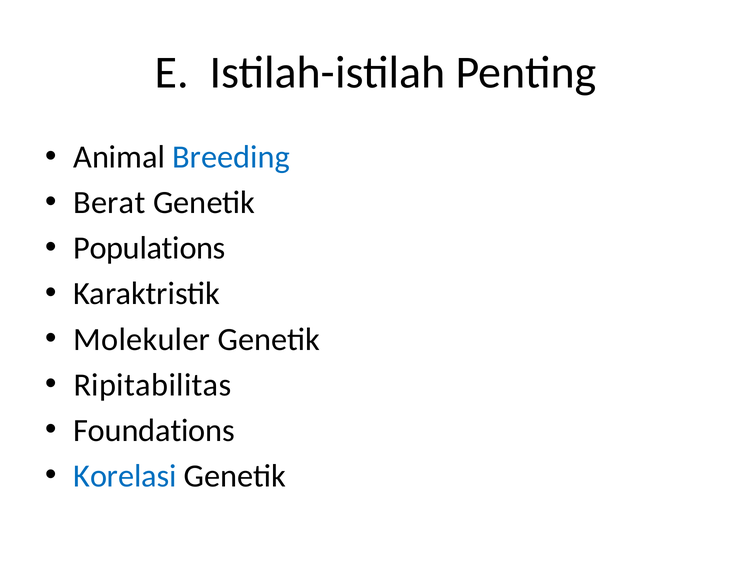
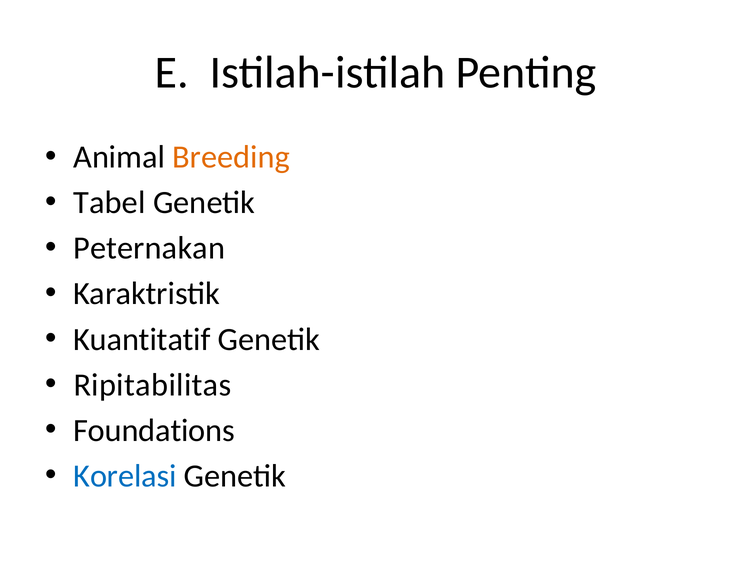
Breeding colour: blue -> orange
Berat: Berat -> Tabel
Populations: Populations -> Peternakan
Molekuler: Molekuler -> Kuantitatif
